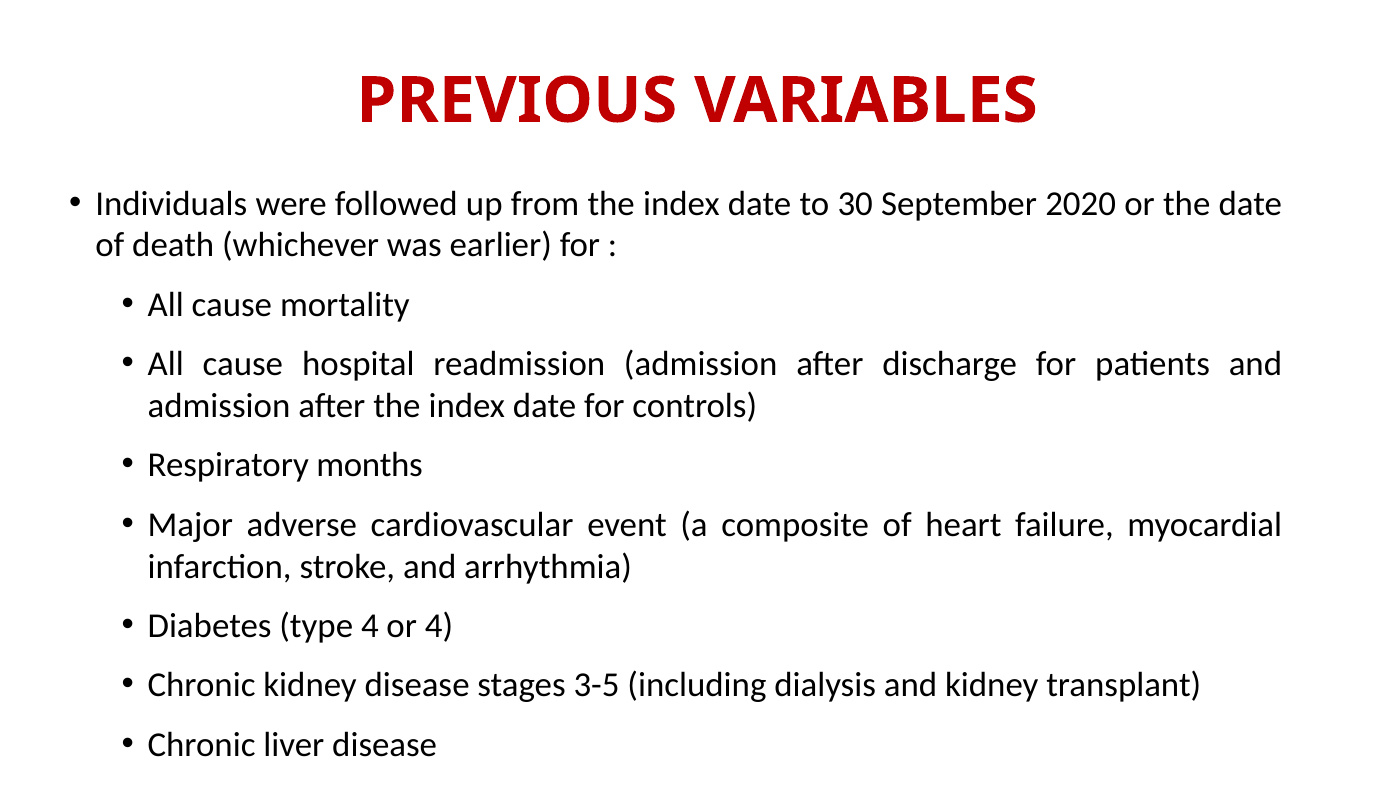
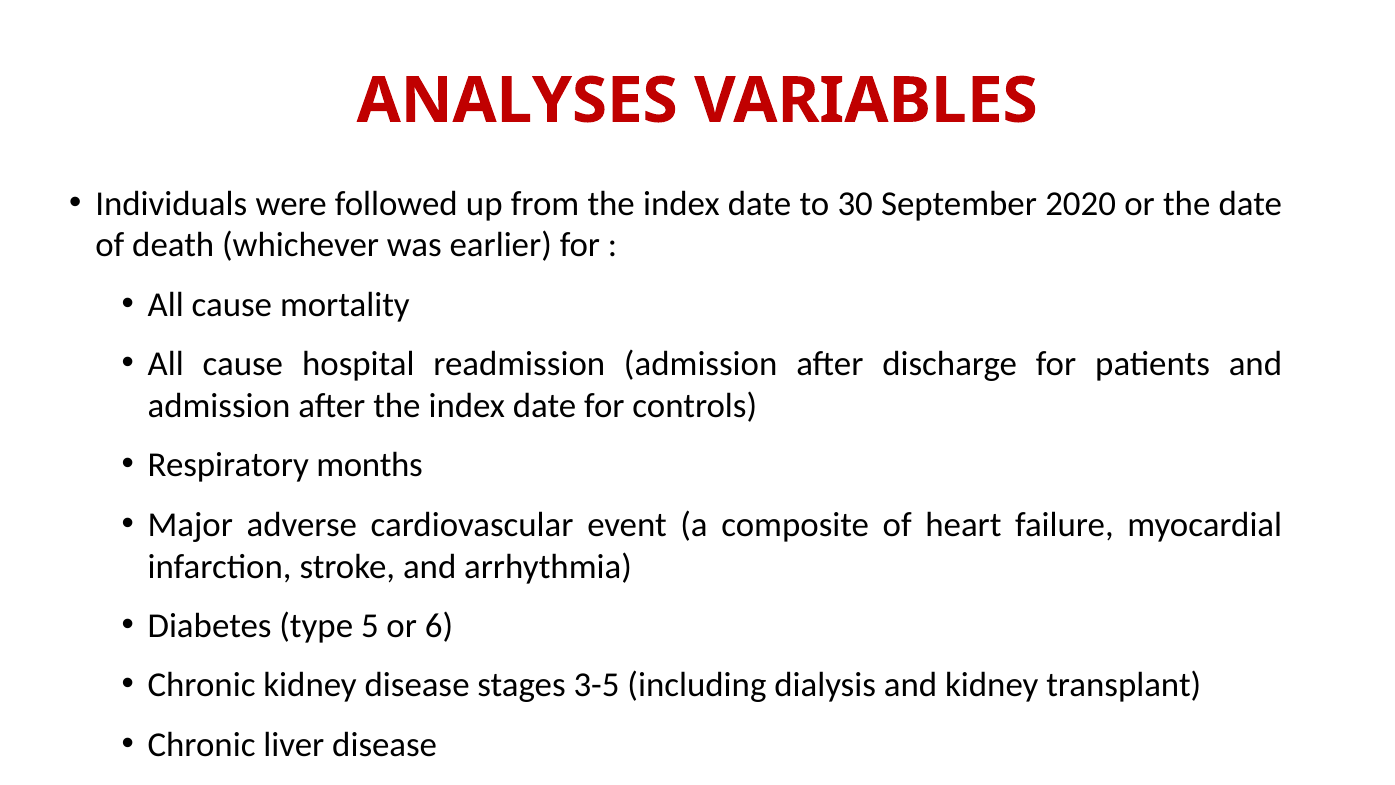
PREVIOUS: PREVIOUS -> ANALYSES
type 4: 4 -> 5
or 4: 4 -> 6
